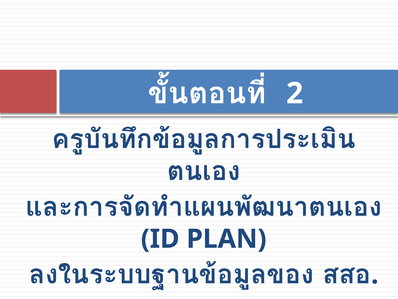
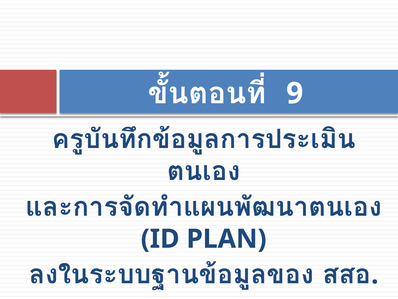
2: 2 -> 9
